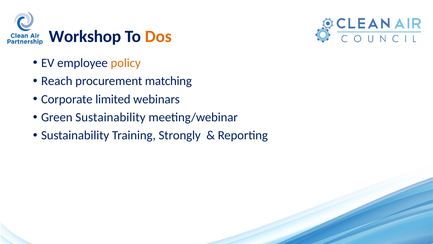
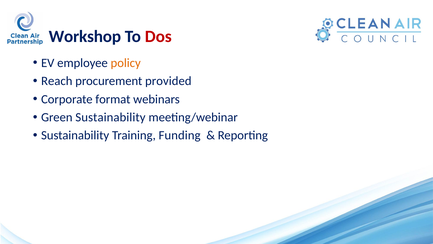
Dos colour: orange -> red
matching: matching -> provided
limited: limited -> format
Strongly: Strongly -> Funding
